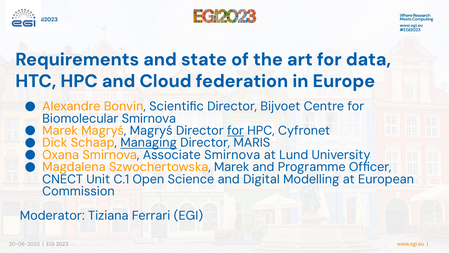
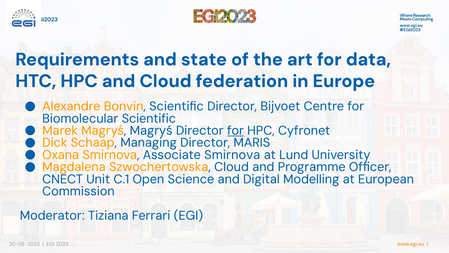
Biomolecular Smirnova: Smirnova -> Scientific
Managing underline: present -> none
Szwochertowska Marek: Marek -> Cloud
